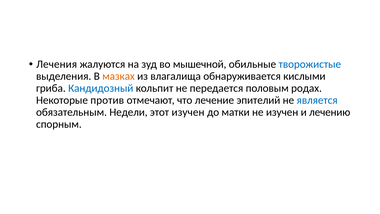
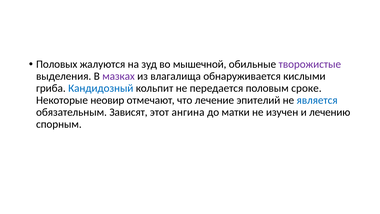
Лечения: Лечения -> Половых
творожистые colour: blue -> purple
мазках colour: orange -> purple
родах: родах -> сроке
против: против -> неовир
Недели: Недели -> Зависят
этот изучен: изучен -> ангина
